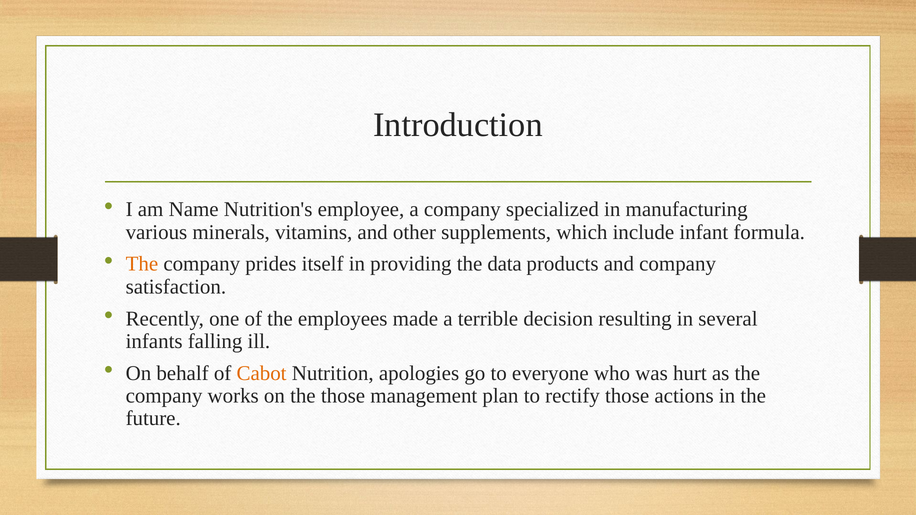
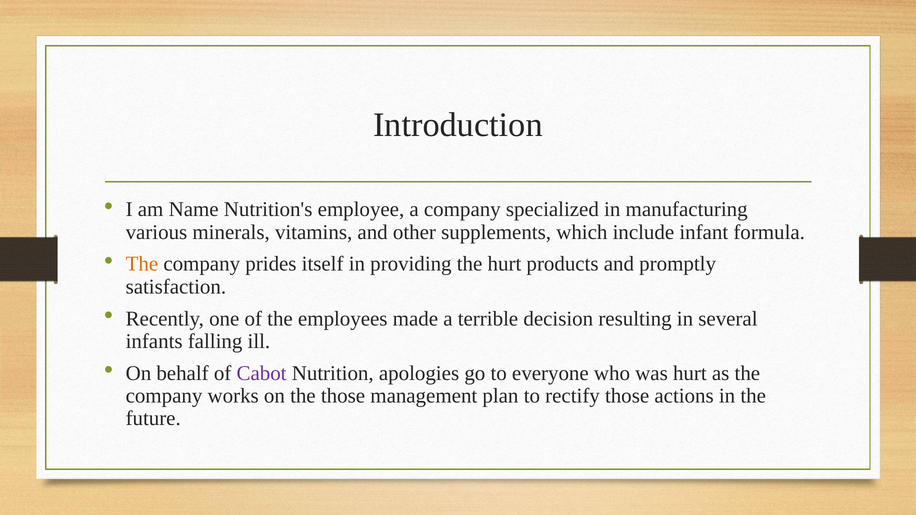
the data: data -> hurt
and company: company -> promptly
Cabot colour: orange -> purple
